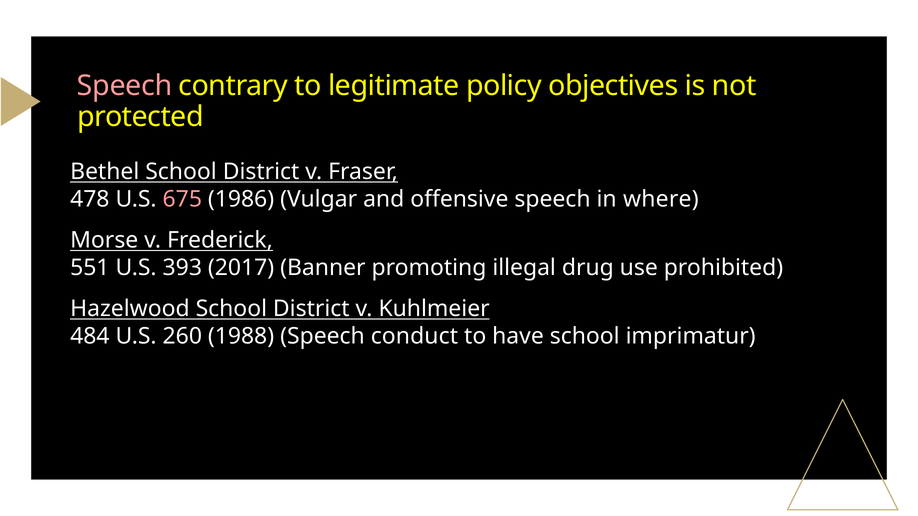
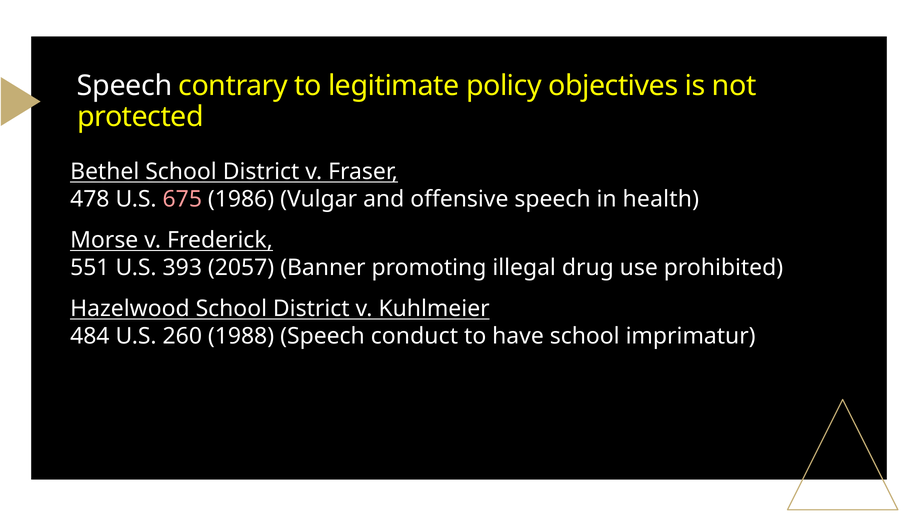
Speech at (125, 86) colour: pink -> white
where: where -> health
2017: 2017 -> 2057
